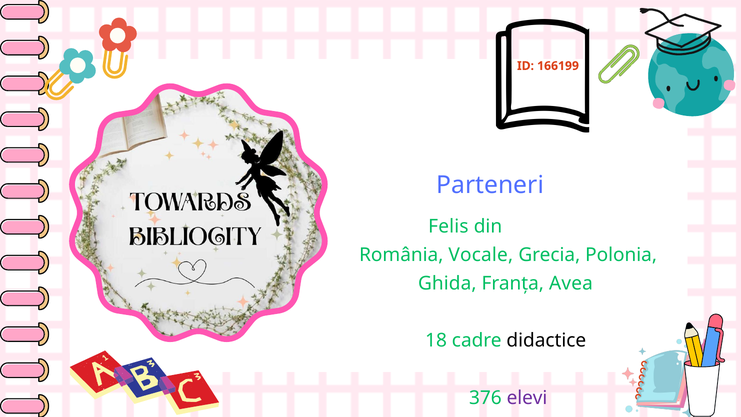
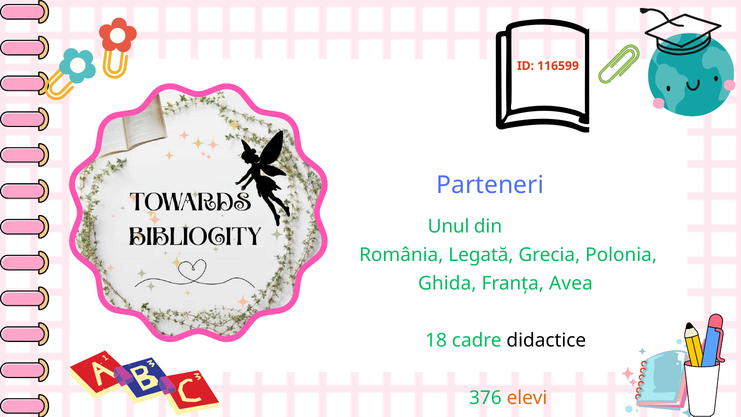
166199: 166199 -> 116599
Felis: Felis -> Unul
Vocale: Vocale -> Legată
elevi colour: purple -> orange
